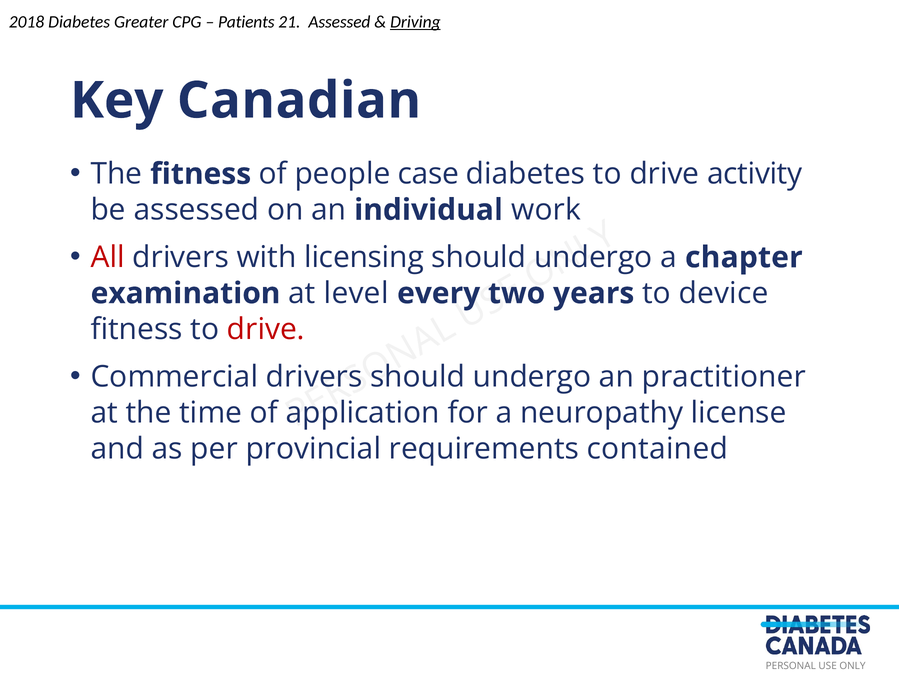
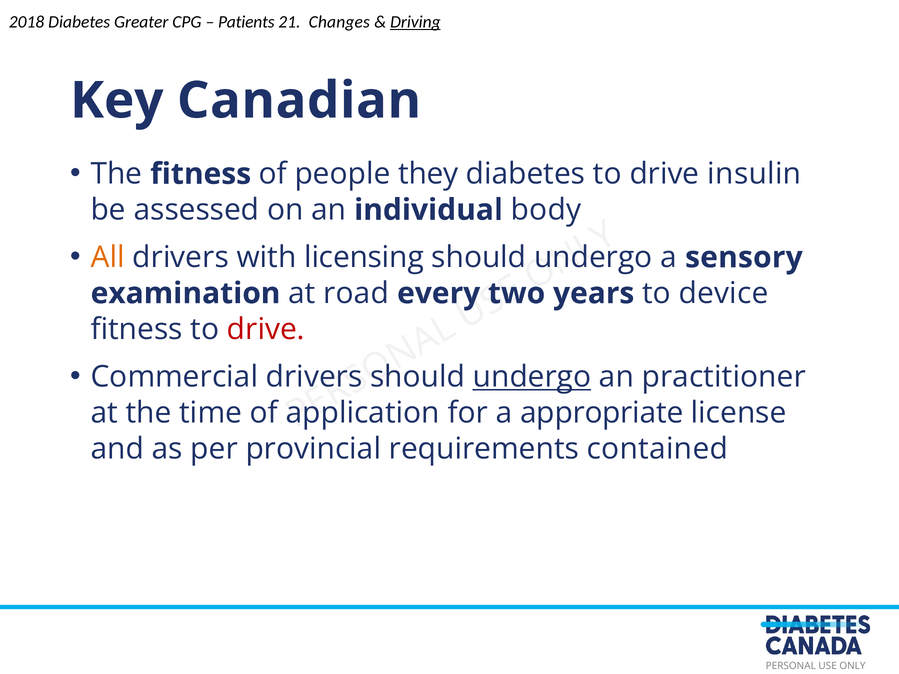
21 Assessed: Assessed -> Changes
case: case -> they
activity: activity -> insulin
work: work -> body
All colour: red -> orange
chapter: chapter -> sensory
level: level -> road
undergo at (532, 377) underline: none -> present
neuropathy: neuropathy -> appropriate
